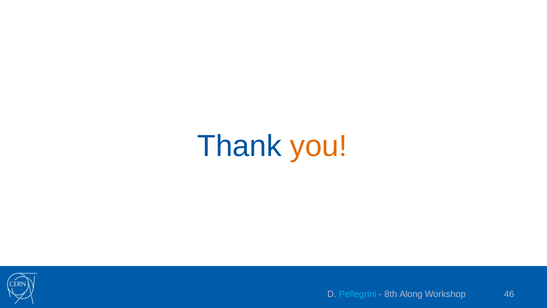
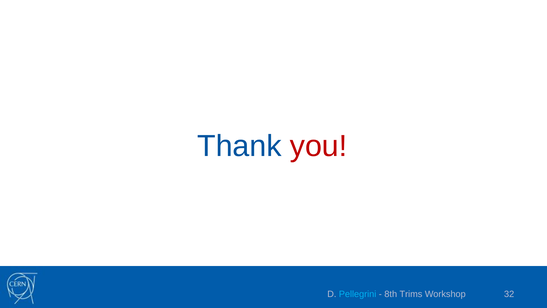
you colour: orange -> red
Along: Along -> Trims
46: 46 -> 32
